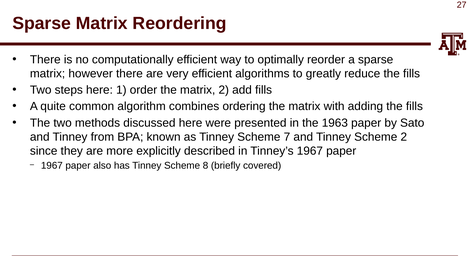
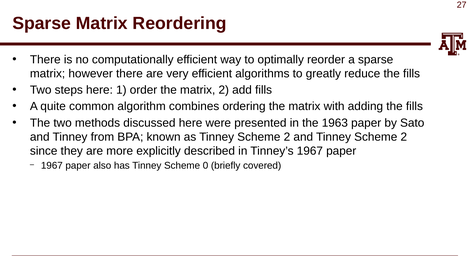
as Tinney Scheme 7: 7 -> 2
8: 8 -> 0
